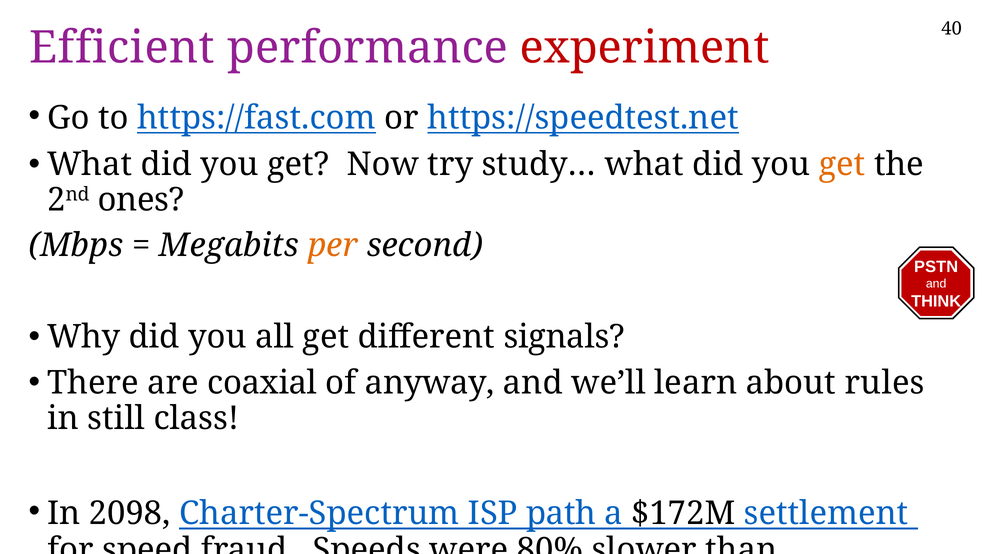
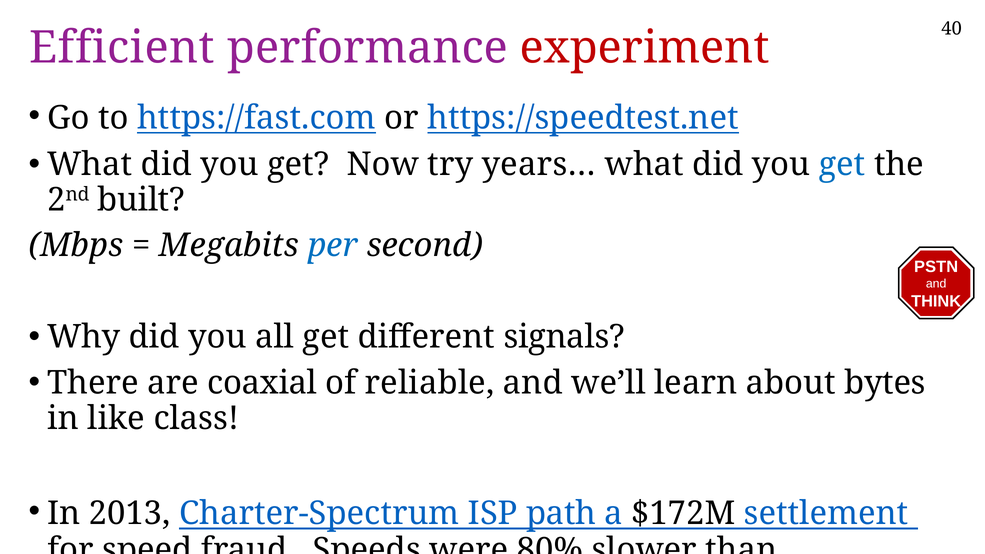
study…: study… -> years…
get at (842, 164) colour: orange -> blue
ones: ones -> built
per colour: orange -> blue
anyway: anyway -> reliable
rules: rules -> bytes
still: still -> like
2098: 2098 -> 2013
